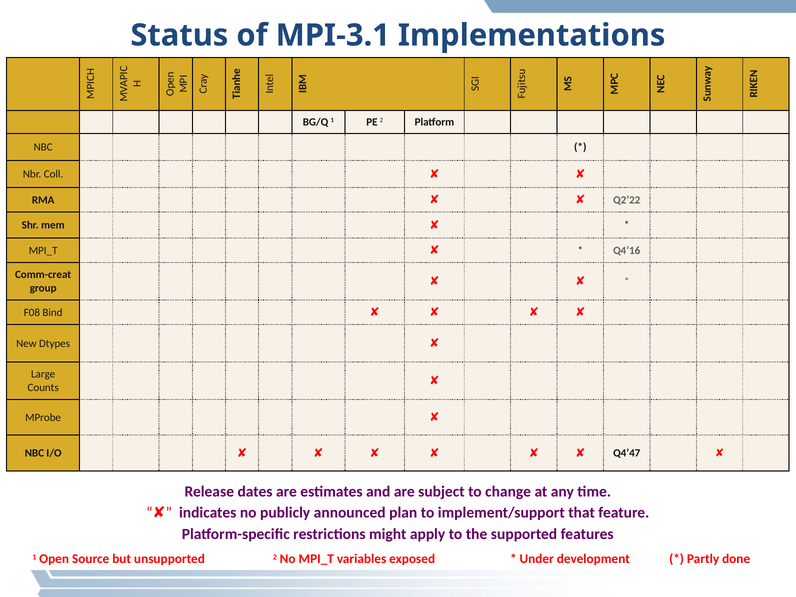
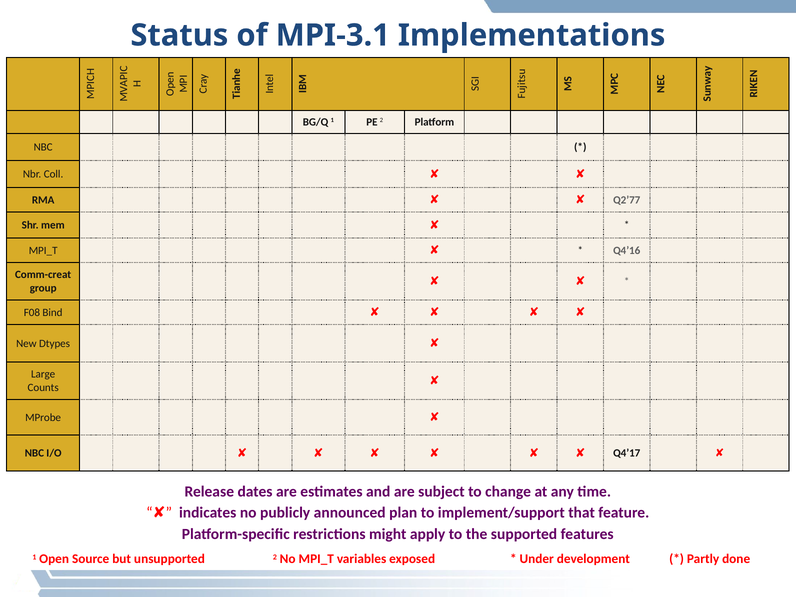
Q2’22: Q2’22 -> Q2’77
Q4’47: Q4’47 -> Q4’17
